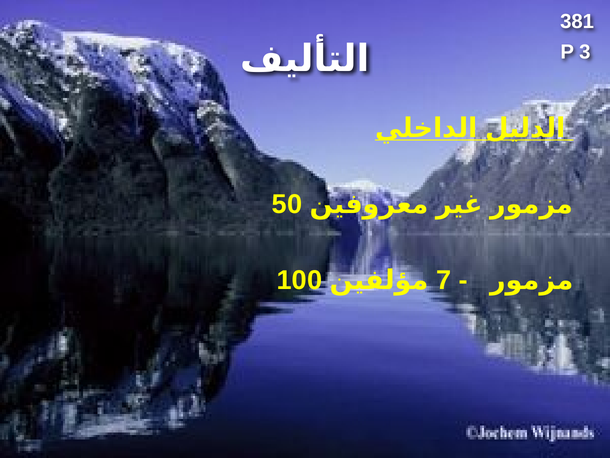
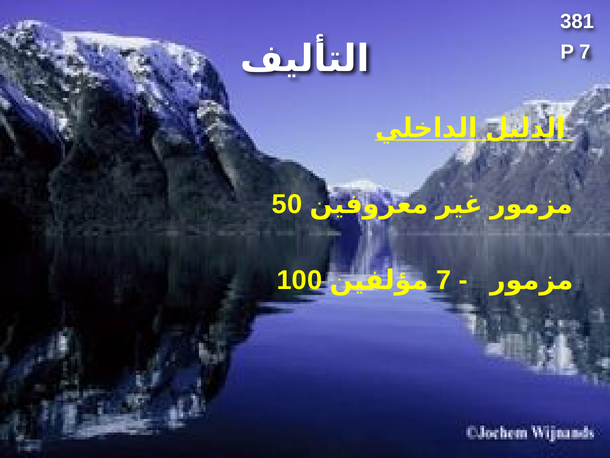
P 3: 3 -> 7
